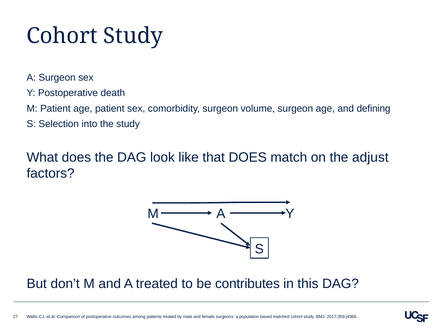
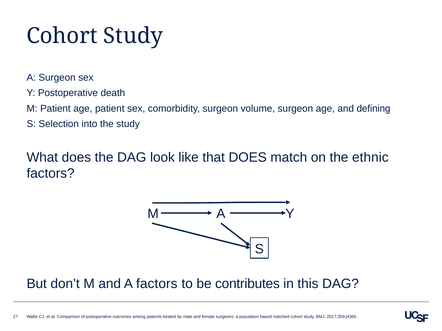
adjust: adjust -> ethnic
A treated: treated -> factors
